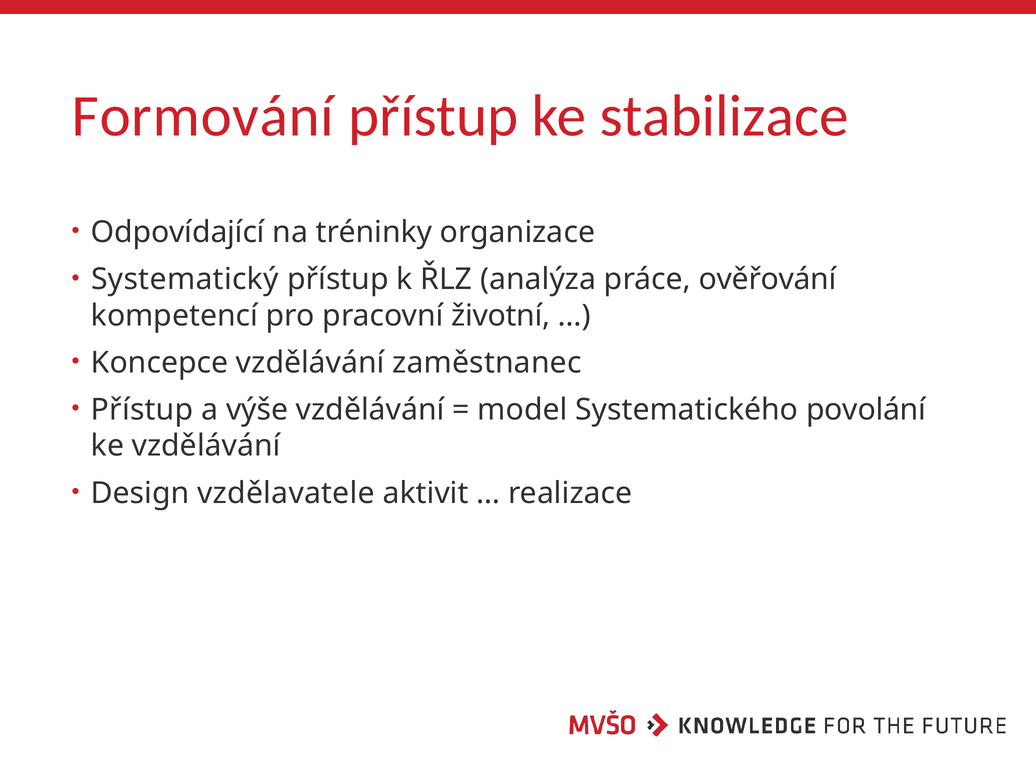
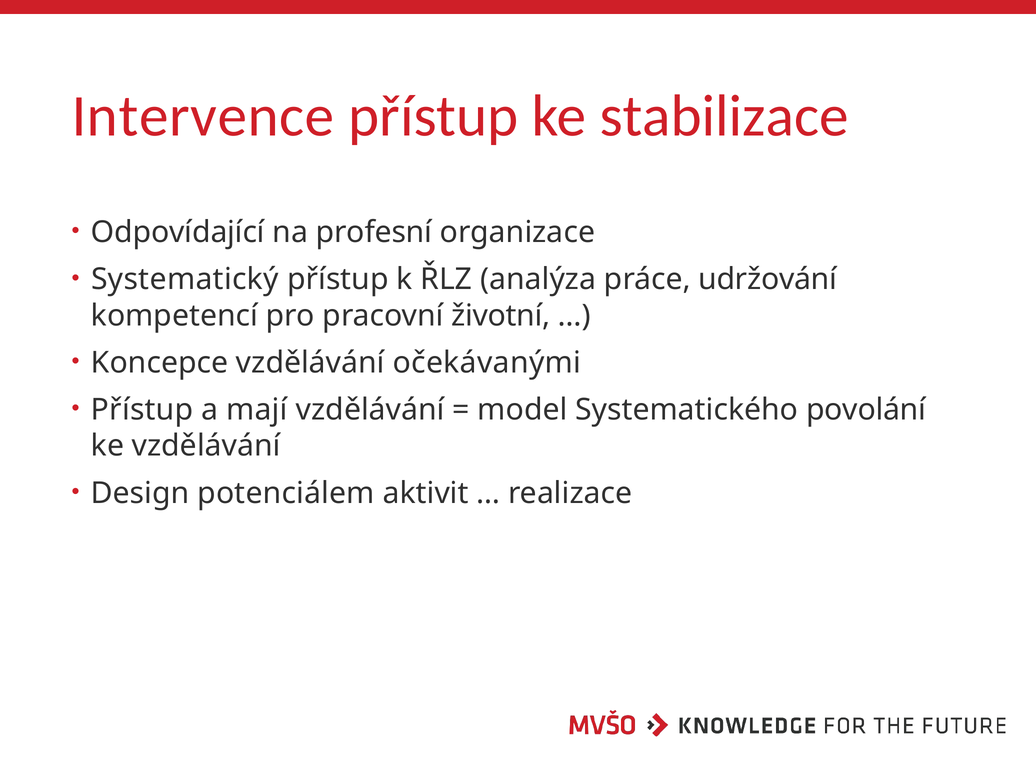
Formování: Formování -> Intervence
tréninky: tréninky -> profesní
ověřování: ověřování -> udržování
zaměstnanec: zaměstnanec -> očekávanými
výše: výše -> mají
vzdělavatele: vzdělavatele -> potenciálem
